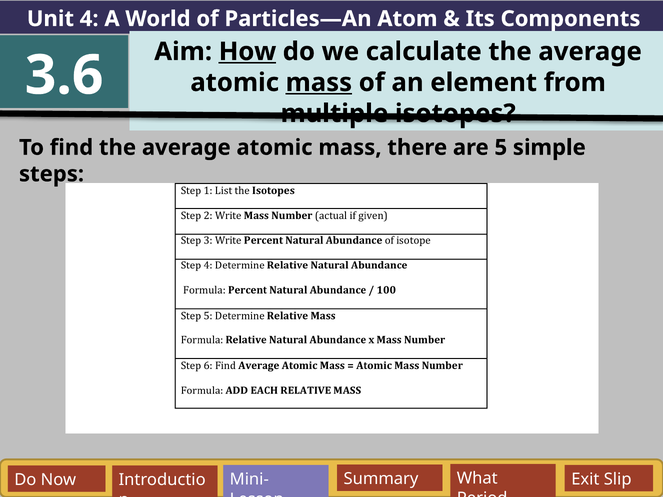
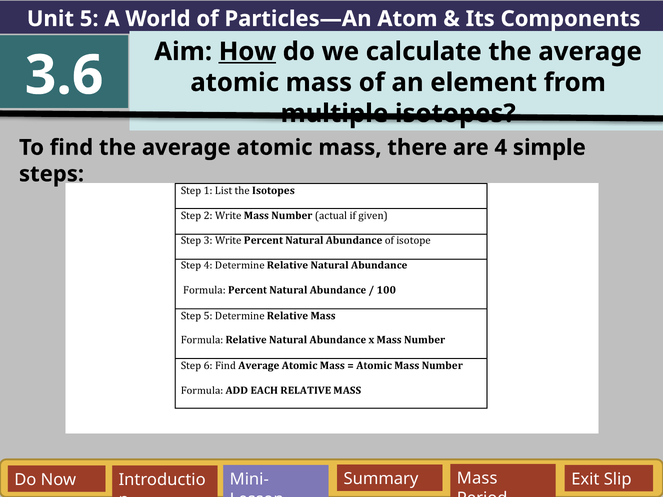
4: 4 -> 5
mass at (319, 83) underline: present -> none
5: 5 -> 4
Summary What: What -> Mass
